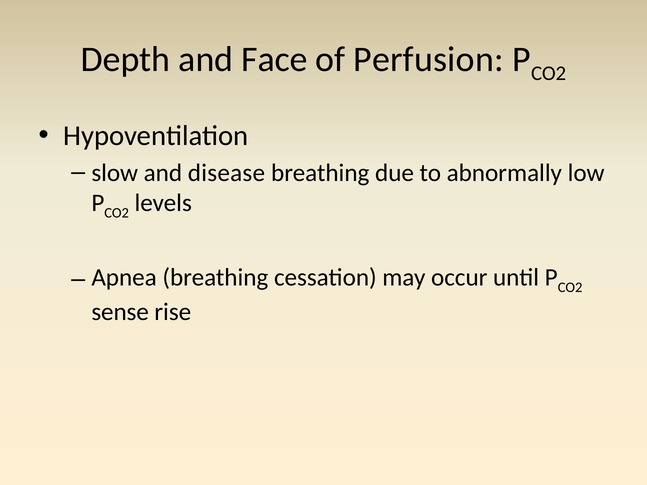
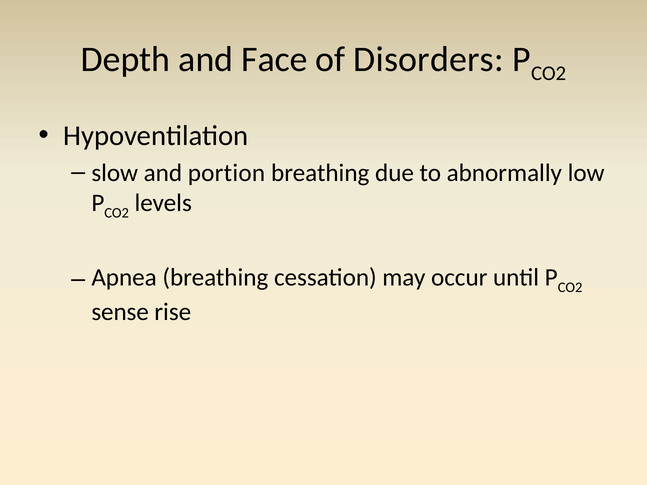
Perfusion: Perfusion -> Disorders
disease: disease -> portion
